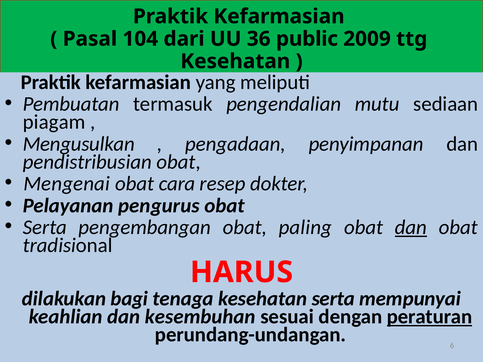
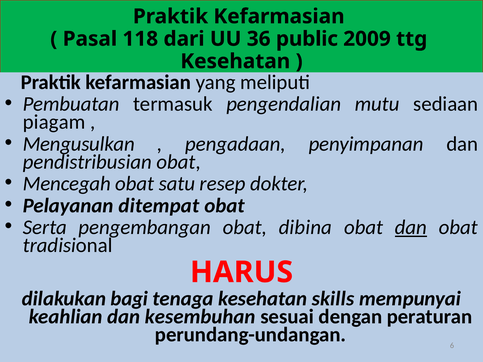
104: 104 -> 118
Mengenai: Mengenai -> Mencegah
cara: cara -> satu
pengurus: pengurus -> ditempat
paling: paling -> dibina
kesehatan serta: serta -> skills
peraturan underline: present -> none
